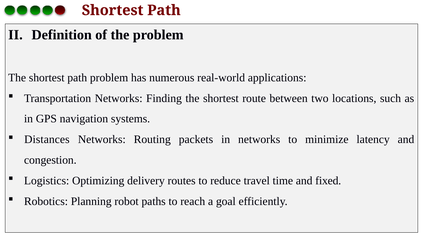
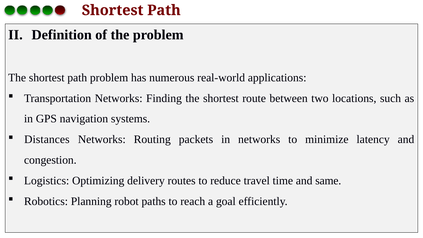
fixed: fixed -> same
